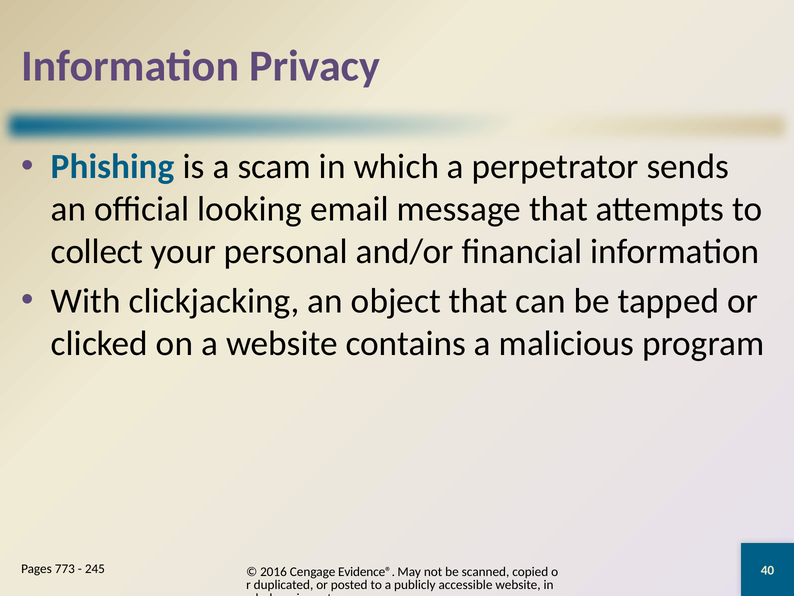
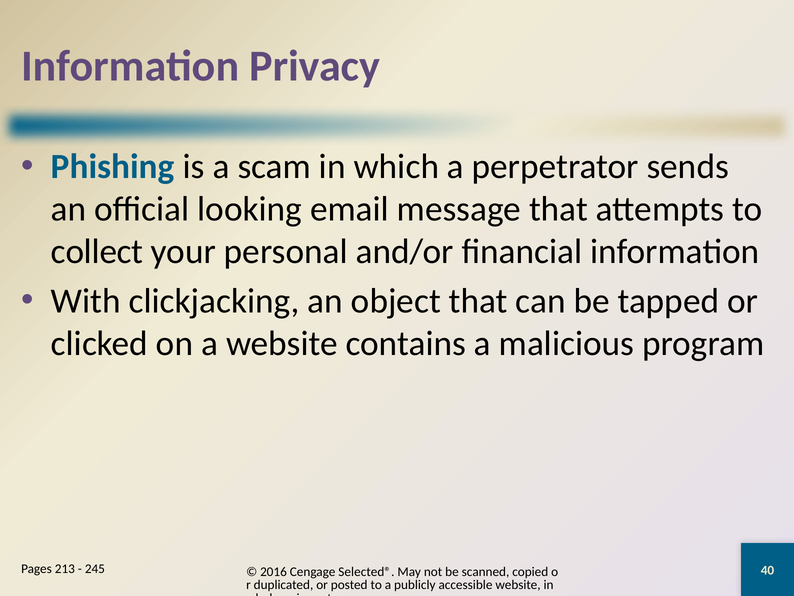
773: 773 -> 213
Evidence®: Evidence® -> Selected®
